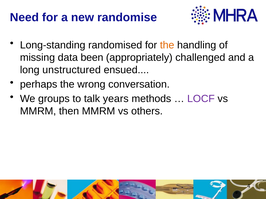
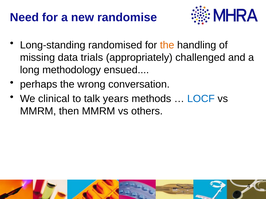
been: been -> trials
unstructured: unstructured -> methodology
groups: groups -> clinical
LOCF colour: purple -> blue
